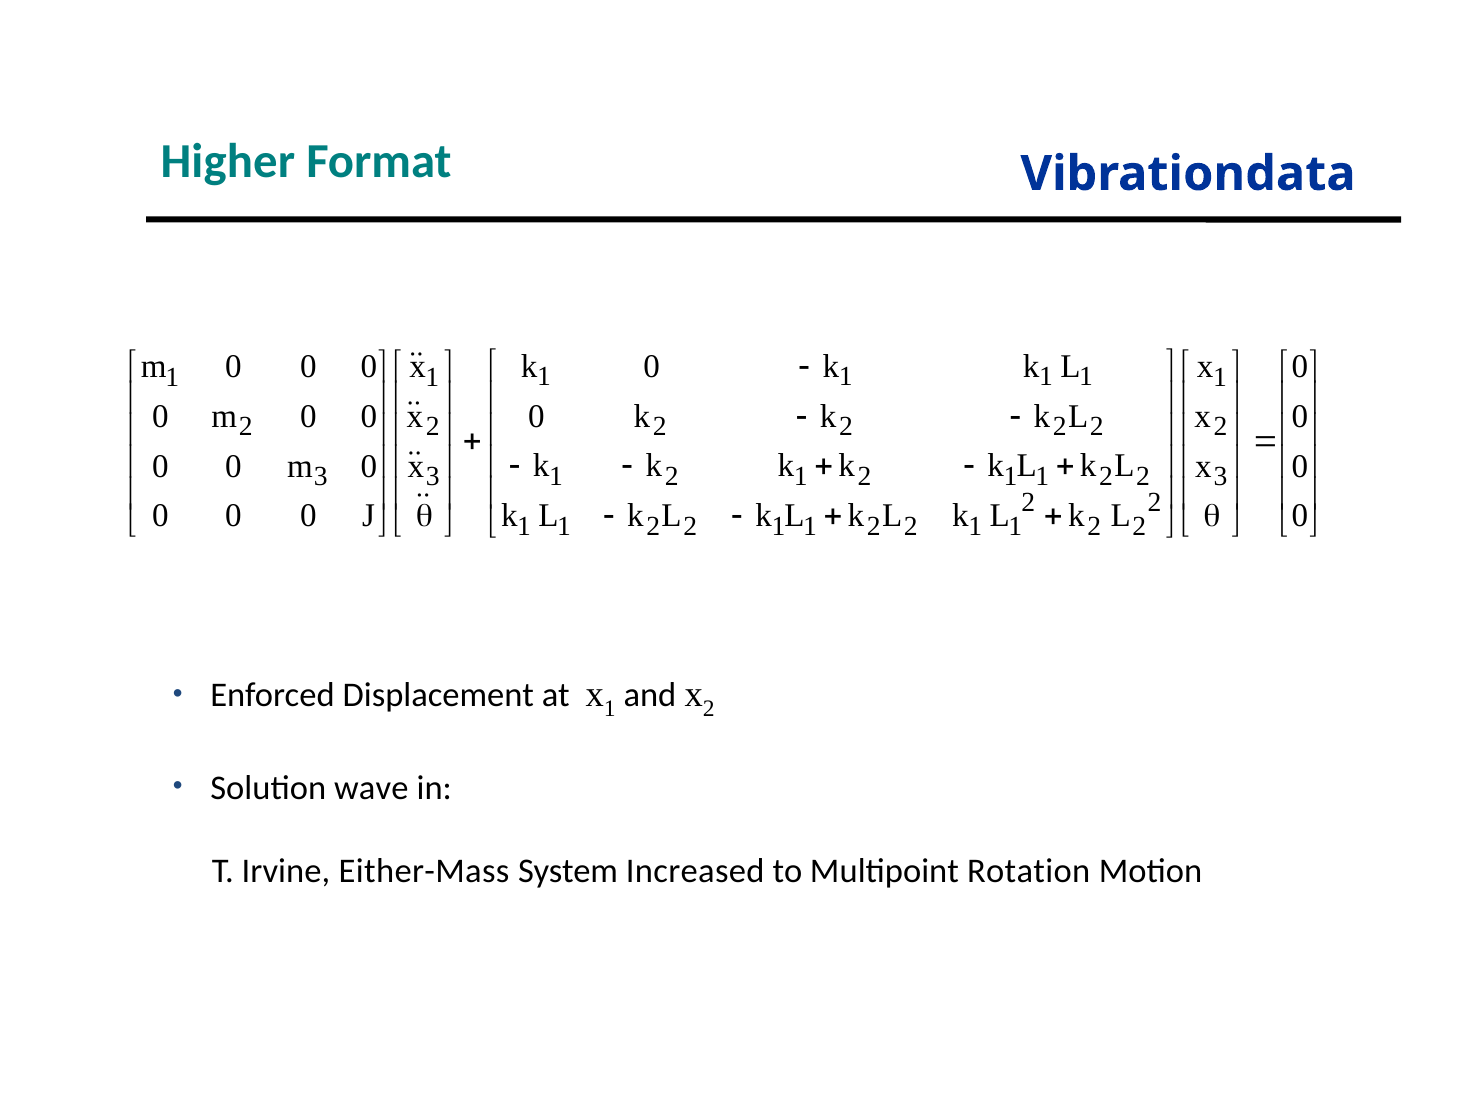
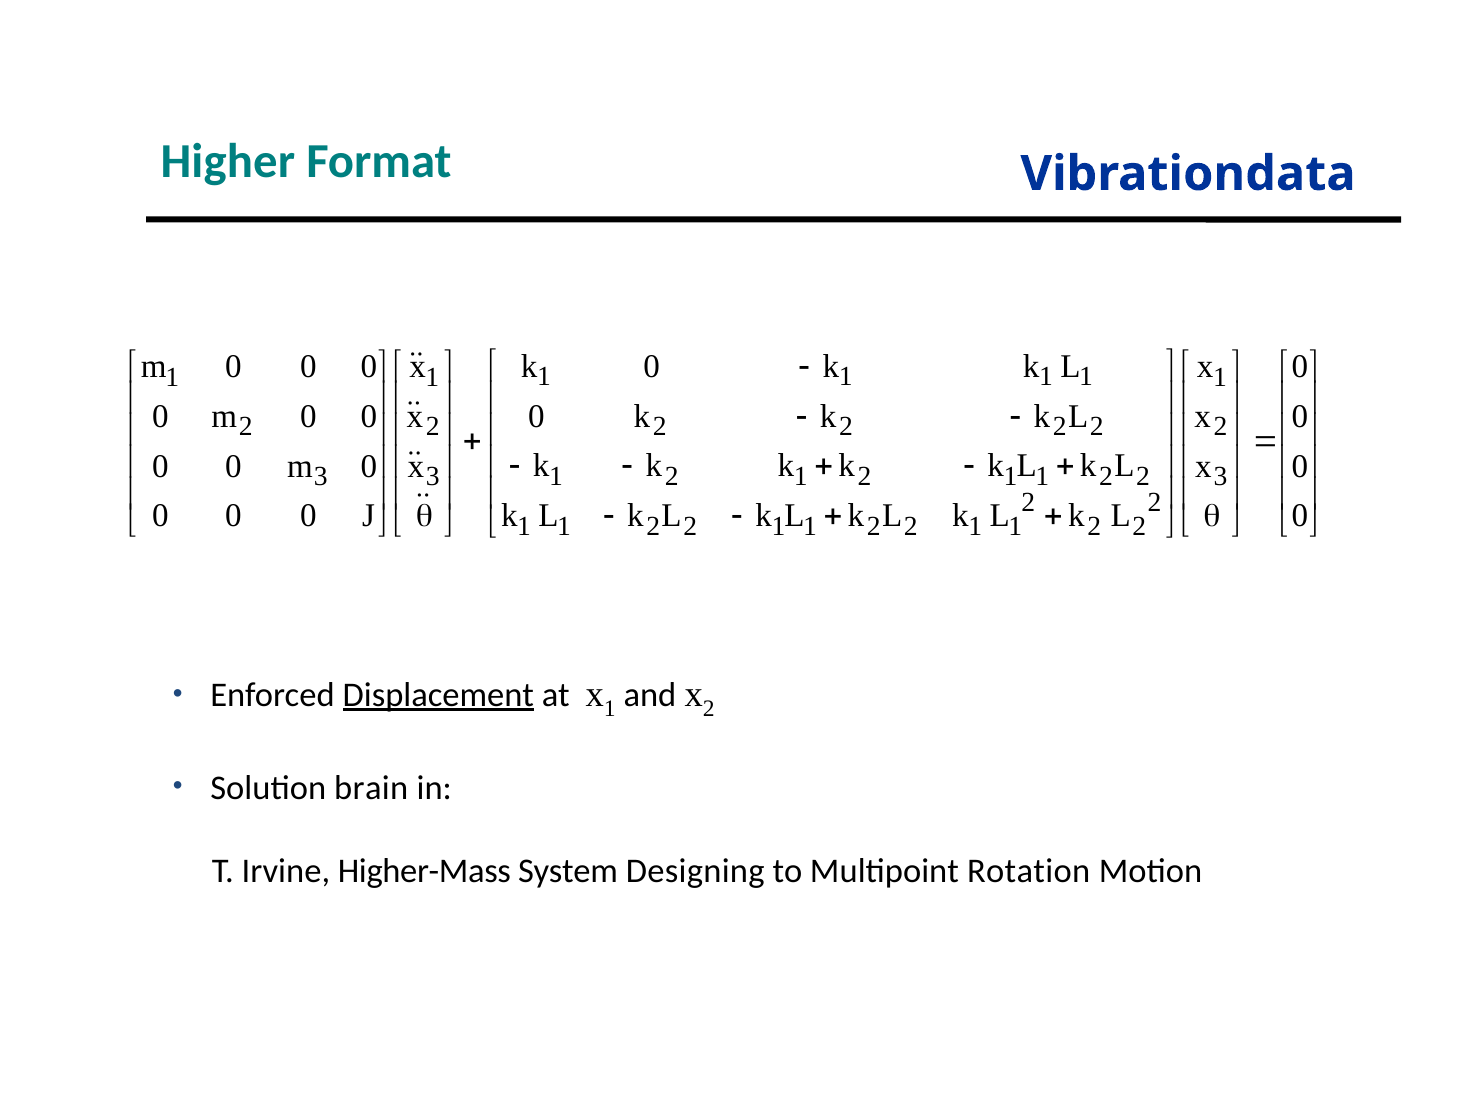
Displacement underline: none -> present
wave: wave -> brain
Either-Mass: Either-Mass -> Higher-Mass
Increased: Increased -> Designing
